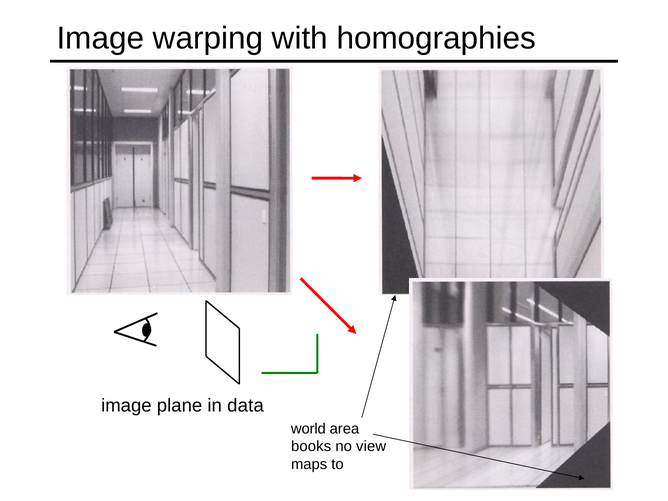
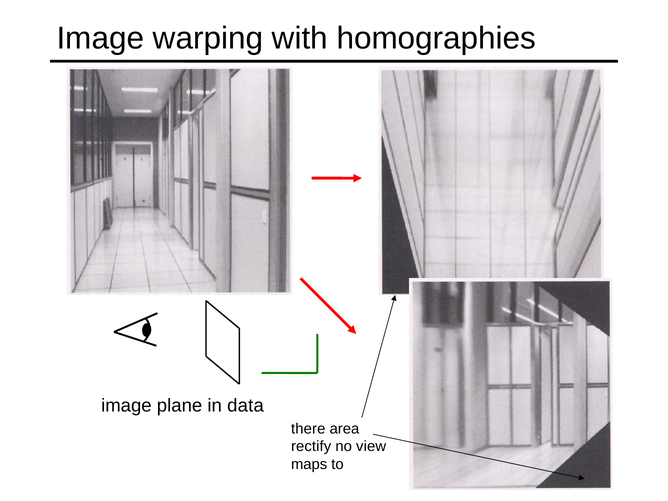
world: world -> there
books: books -> rectify
